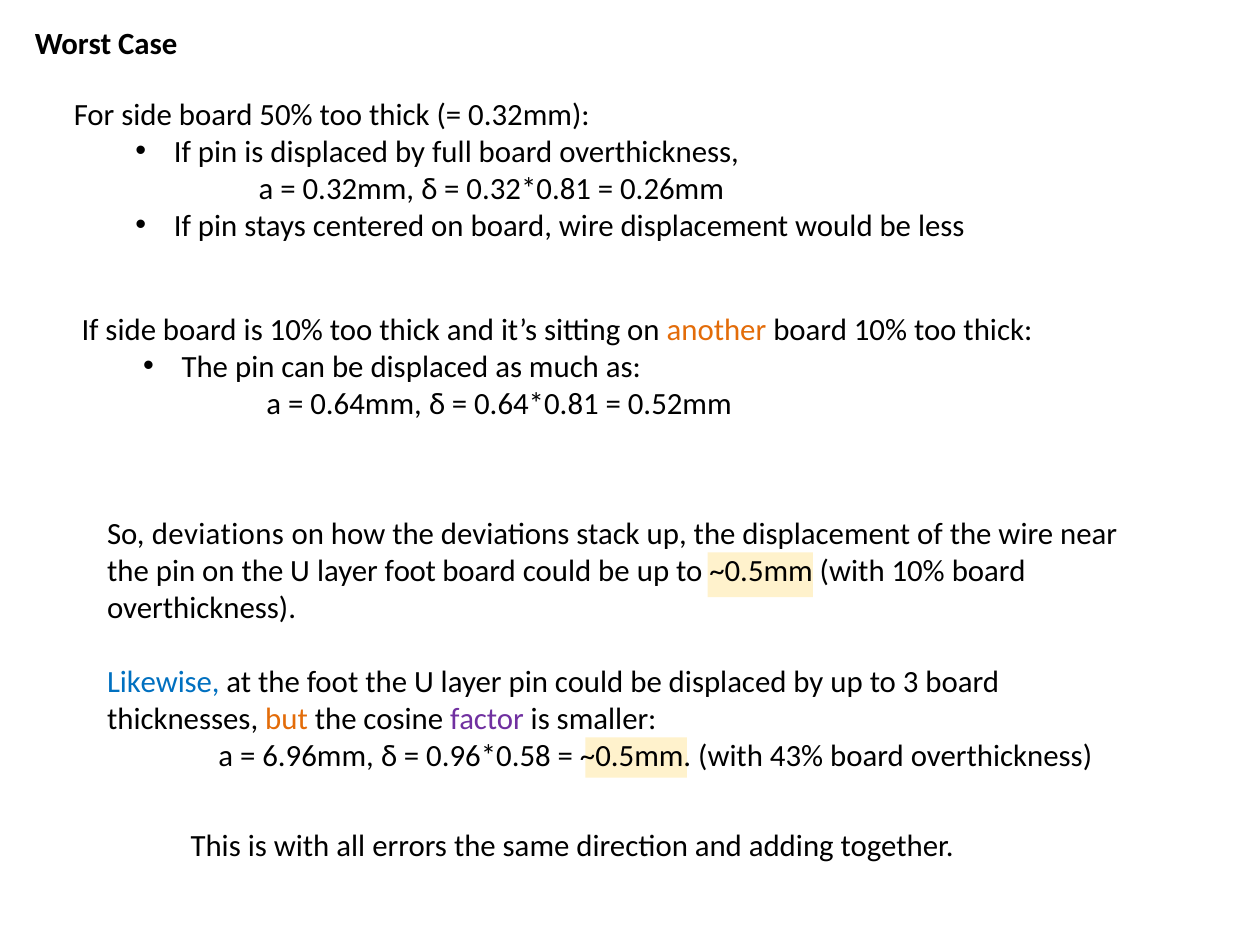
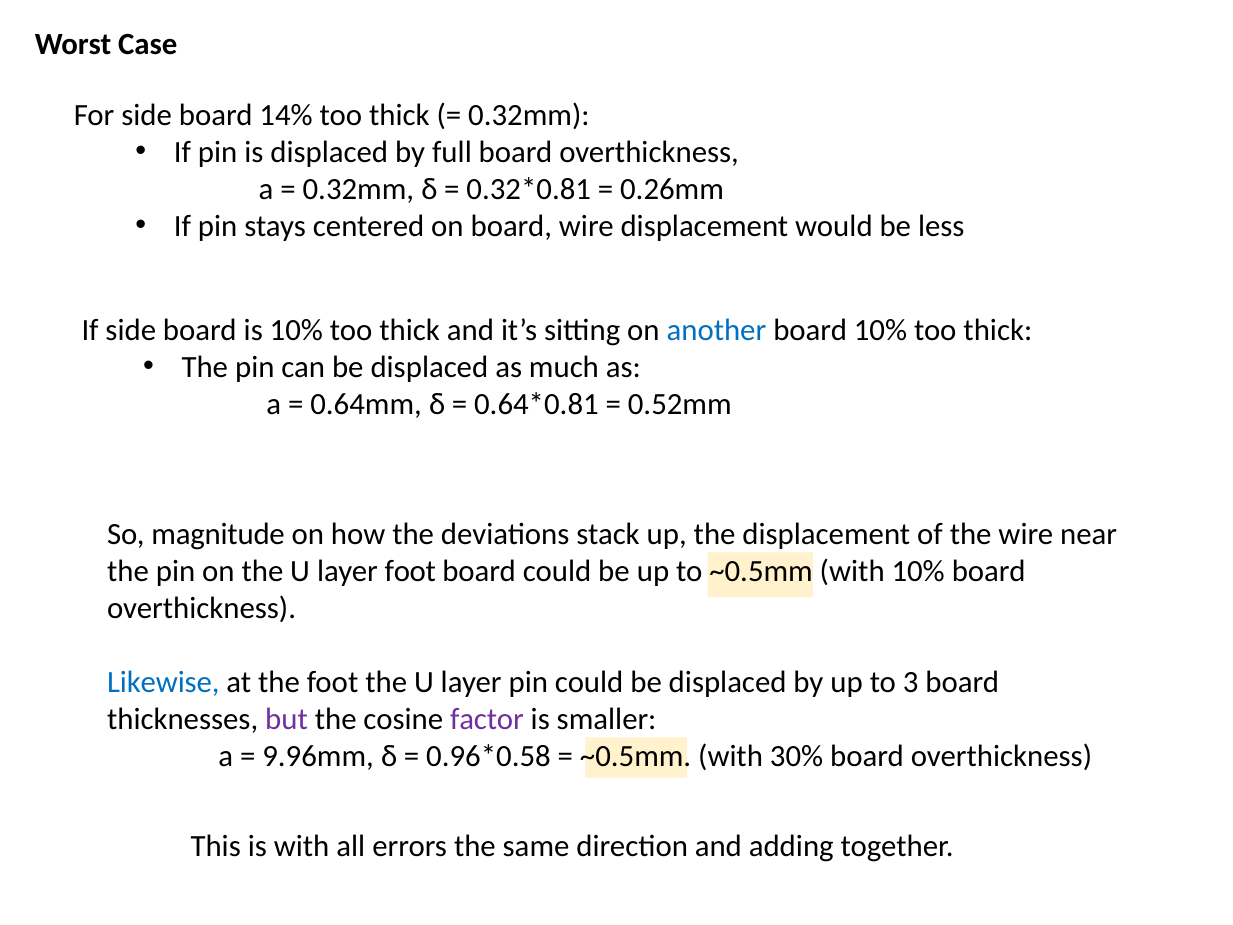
50%: 50% -> 14%
another colour: orange -> blue
So deviations: deviations -> magnitude
but colour: orange -> purple
6.96mm: 6.96mm -> 9.96mm
43%: 43% -> 30%
